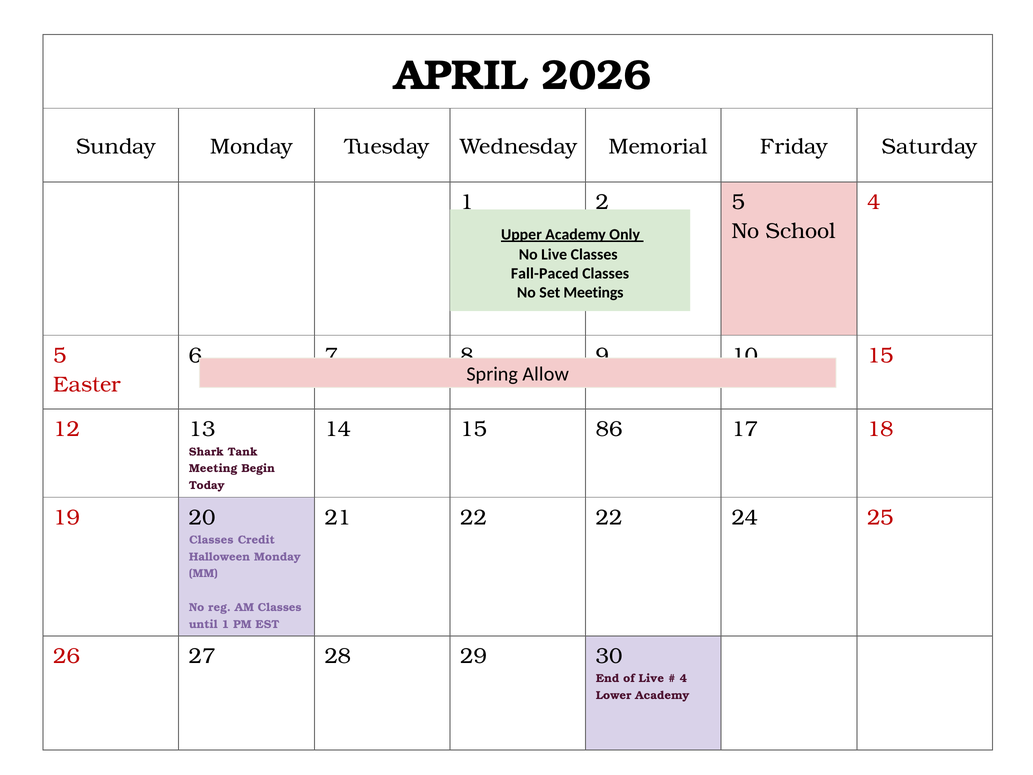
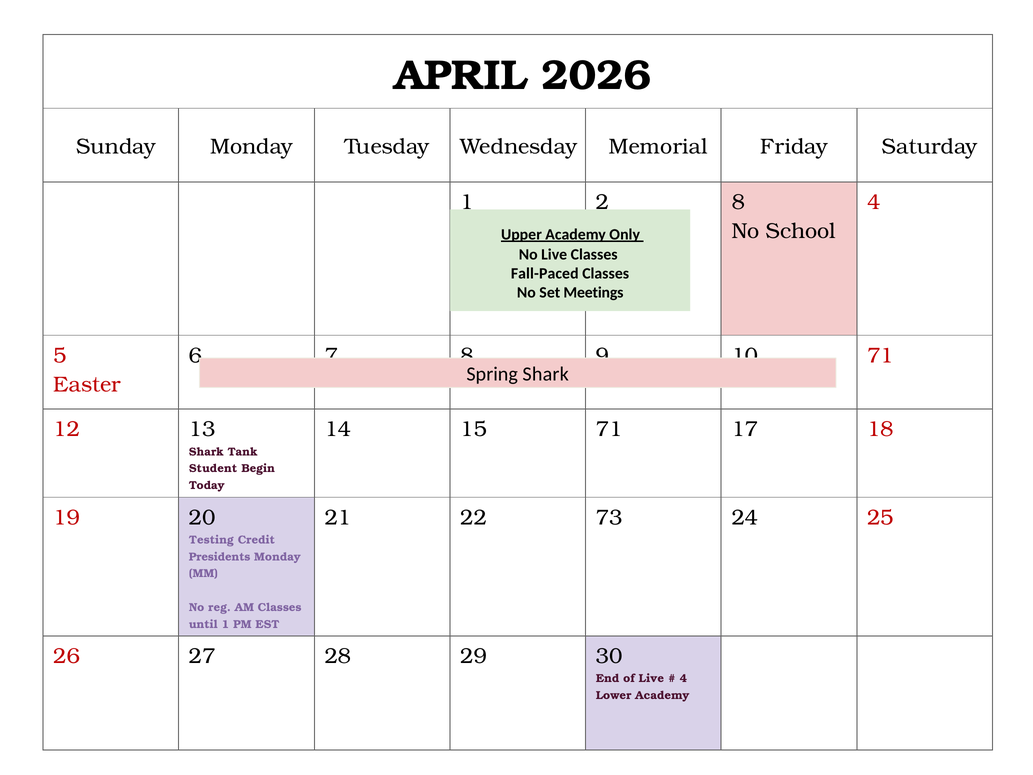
5 at (738, 202): 5 -> 8
15 at (880, 355): 15 -> 71
Spring Allow: Allow -> Shark
15 86: 86 -> 71
Meeting: Meeting -> Student
22 22: 22 -> 73
Classes at (211, 540): Classes -> Testing
Halloween: Halloween -> Presidents
